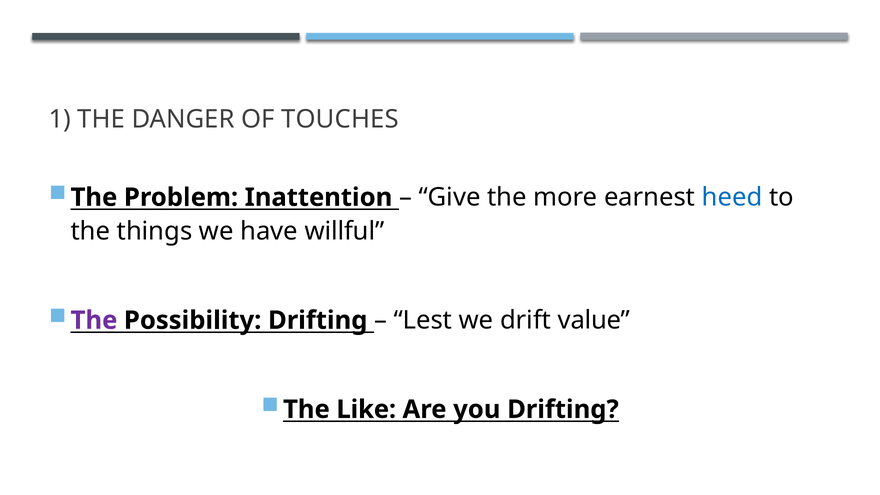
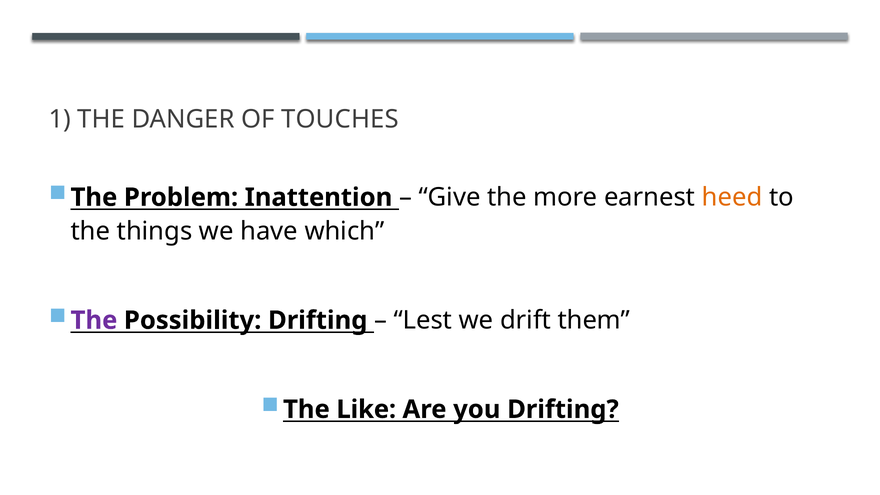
heed colour: blue -> orange
willful: willful -> which
value: value -> them
